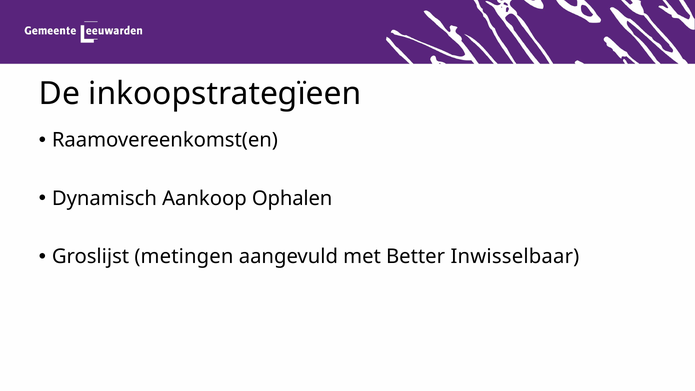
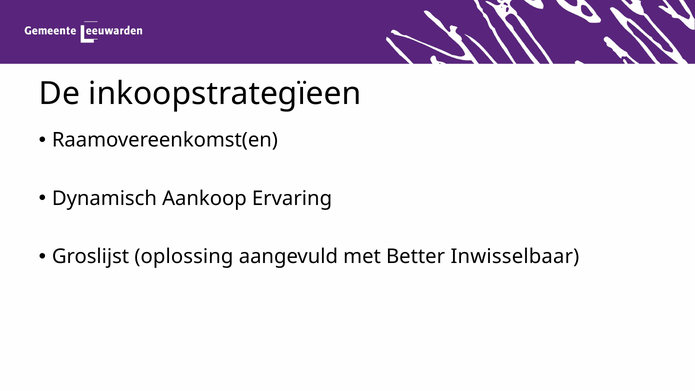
Ophalen: Ophalen -> Ervaring
metingen: metingen -> oplossing
